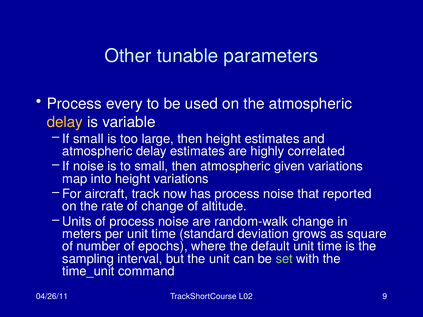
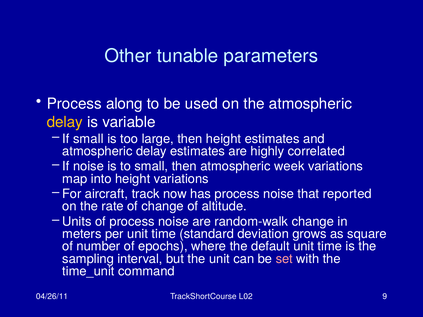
every: every -> along
given: given -> week
set colour: light green -> pink
